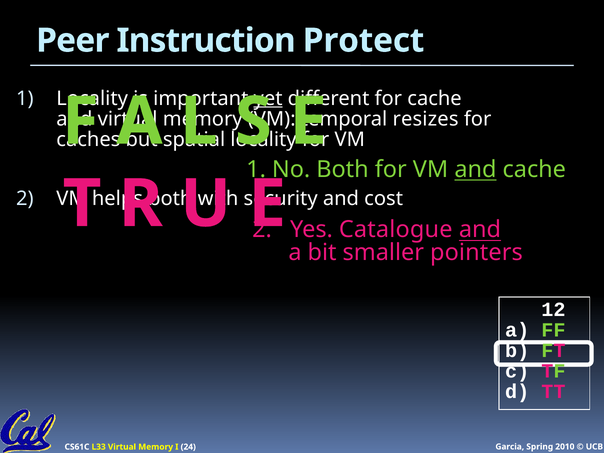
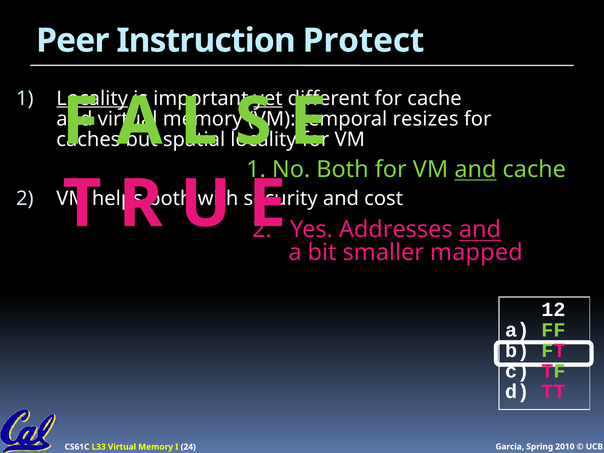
Locality at (92, 98) underline: none -> present
Catalogue: Catalogue -> Addresses
pointers: pointers -> mapped
